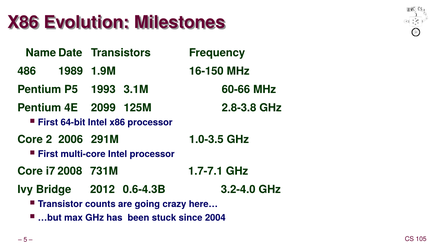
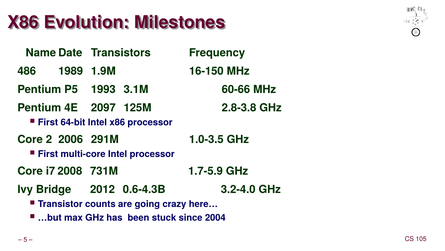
2099: 2099 -> 2097
1.7-7.1: 1.7-7.1 -> 1.7-5.9
